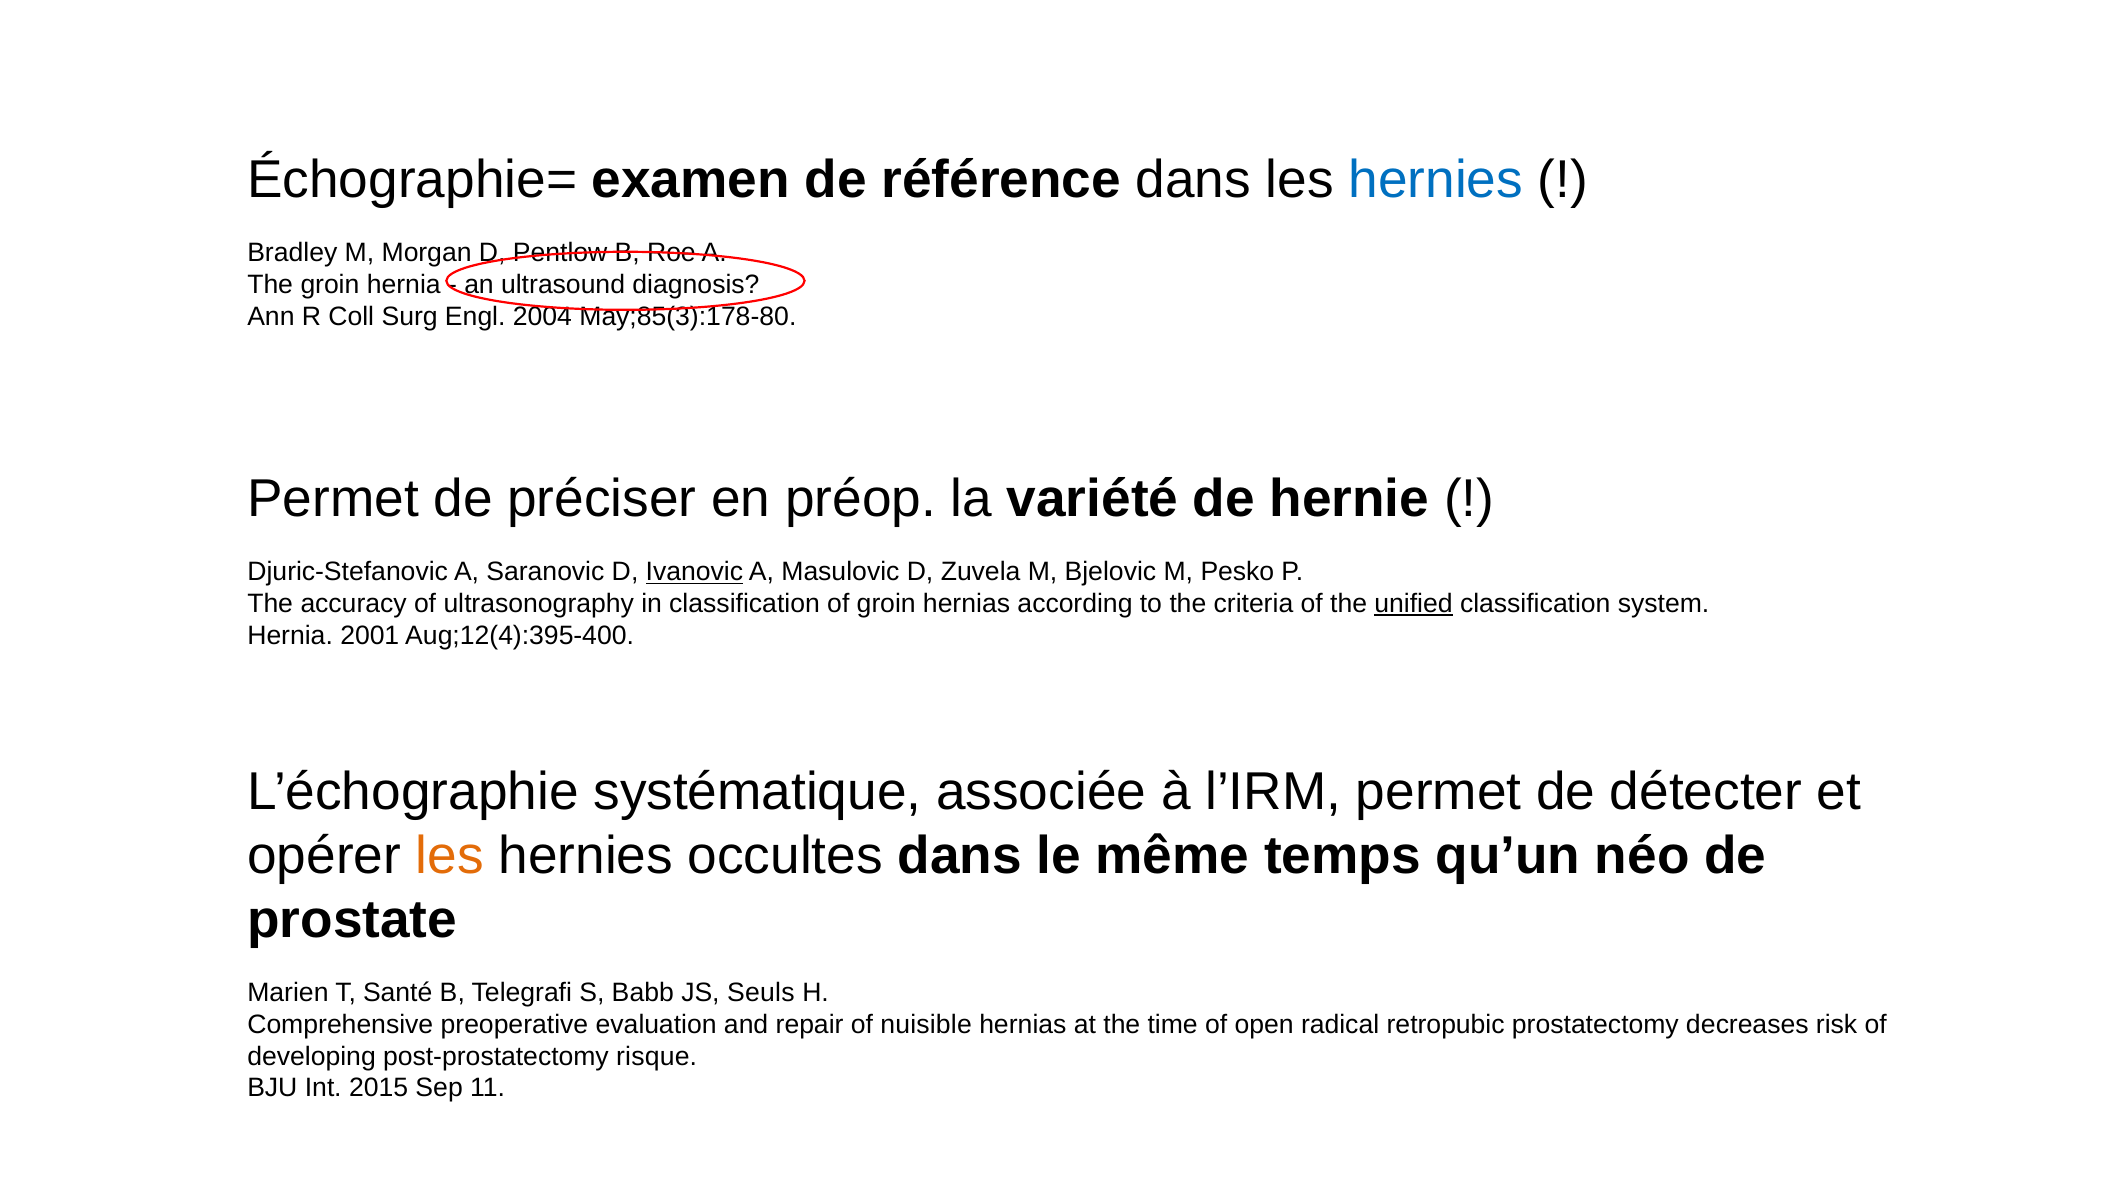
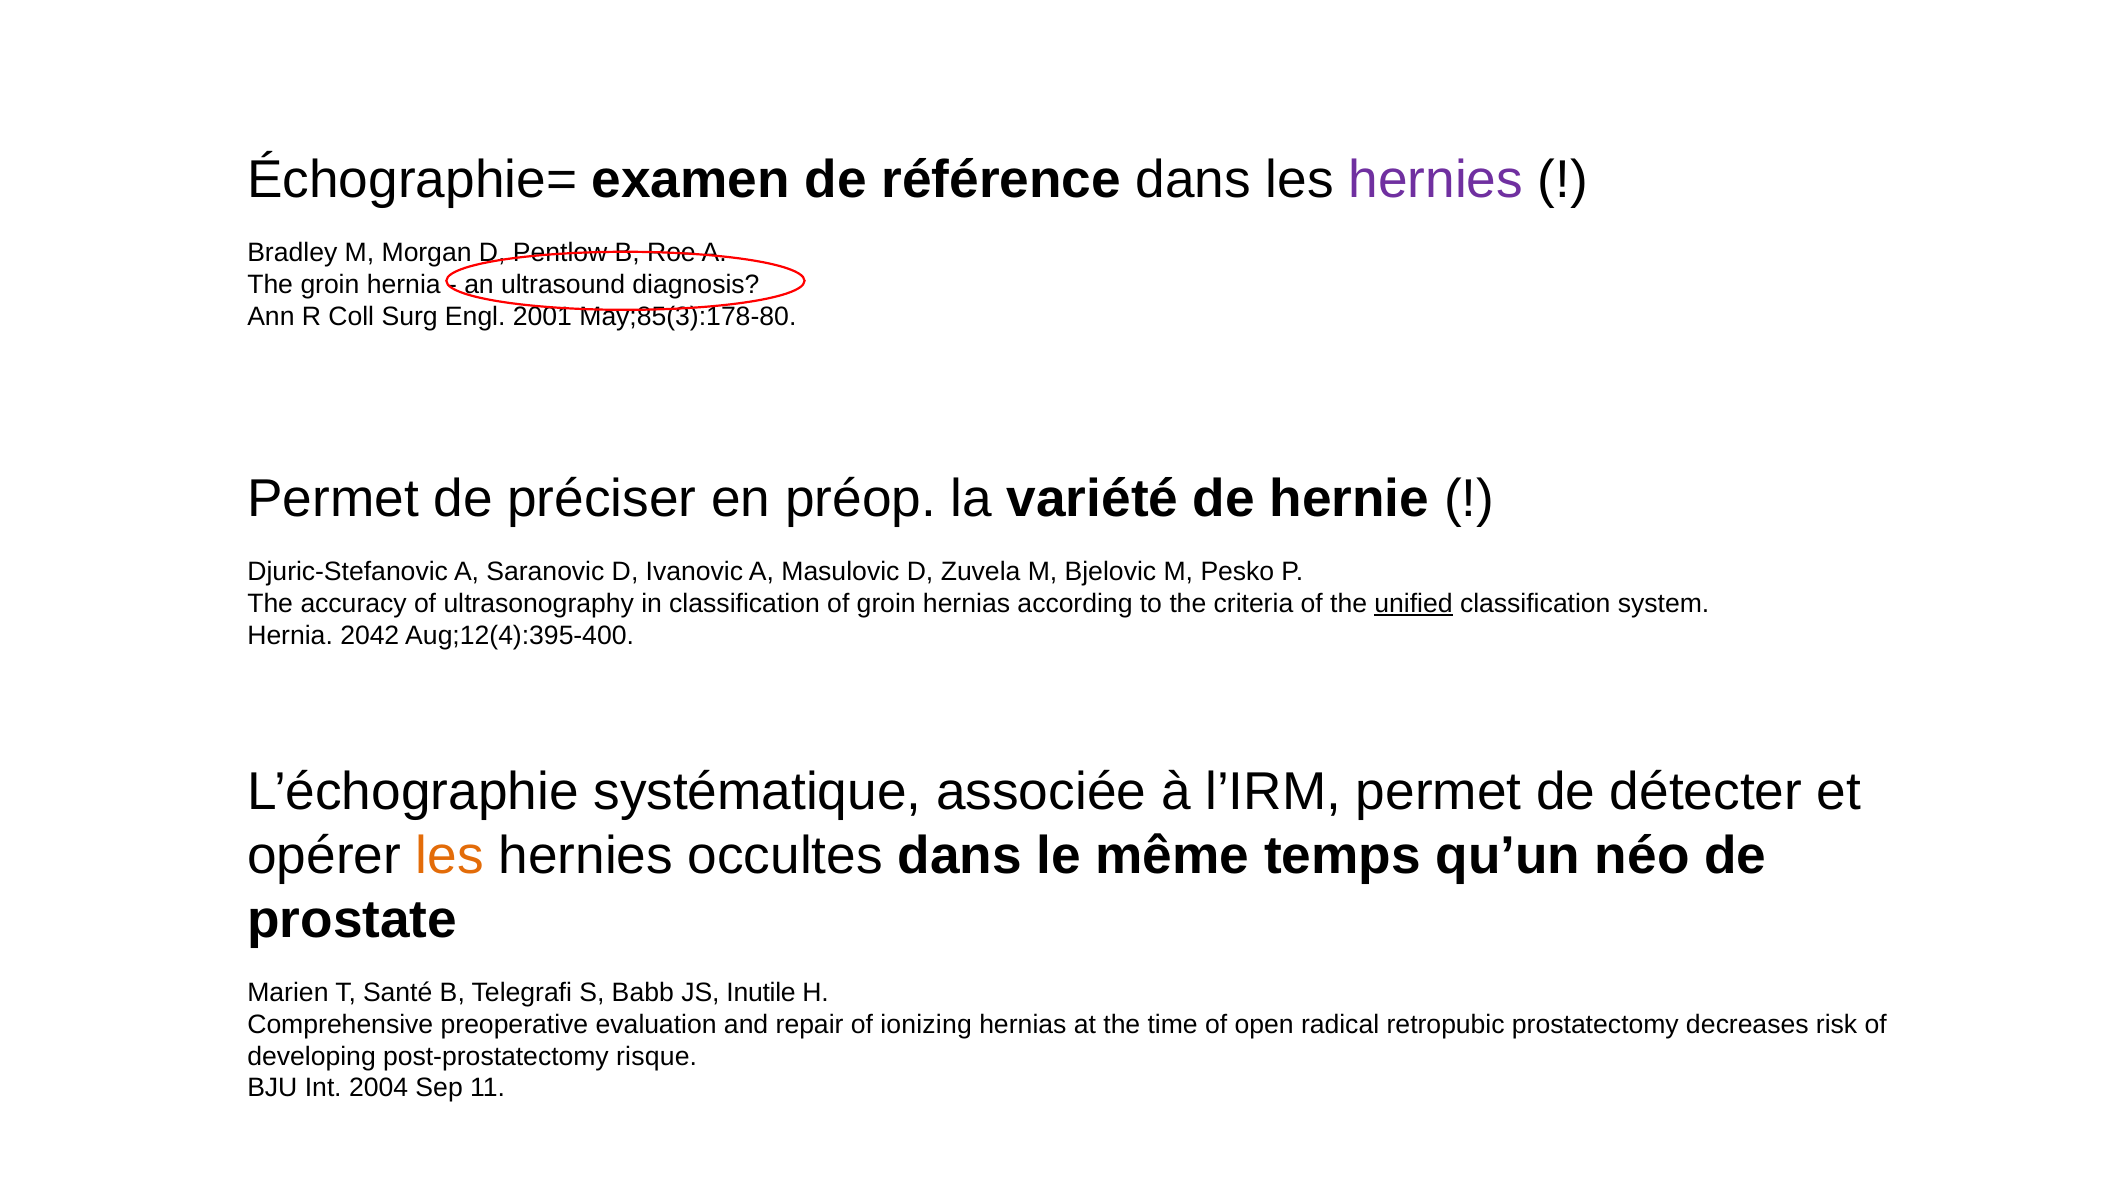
hernies at (1436, 180) colour: blue -> purple
2004: 2004 -> 2001
Ivanovic underline: present -> none
2001: 2001 -> 2042
Seuls: Seuls -> Inutile
nuisible: nuisible -> ionizing
2015: 2015 -> 2004
